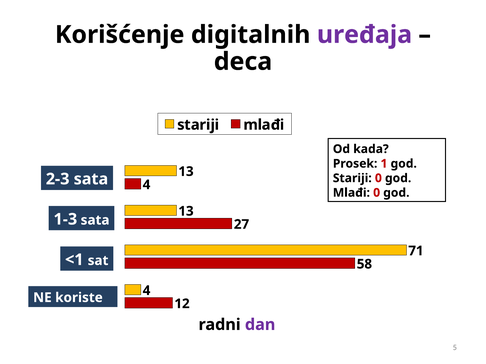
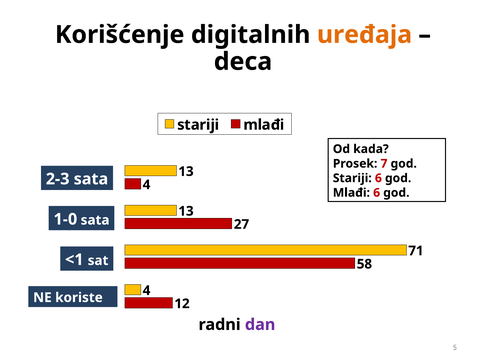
uređaja colour: purple -> orange
1: 1 -> 7
Stariji 0: 0 -> 6
Mlađi 0: 0 -> 6
1-3: 1-3 -> 1-0
